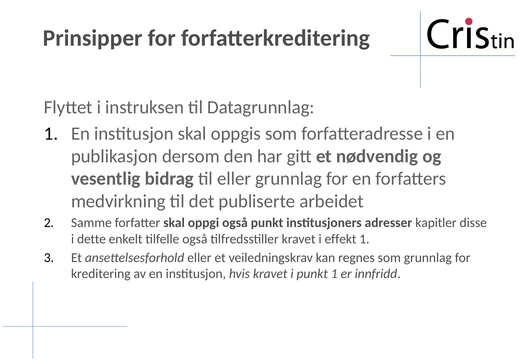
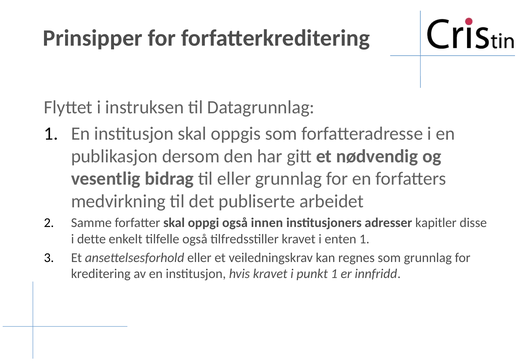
også punkt: punkt -> innen
effekt: effekt -> enten
